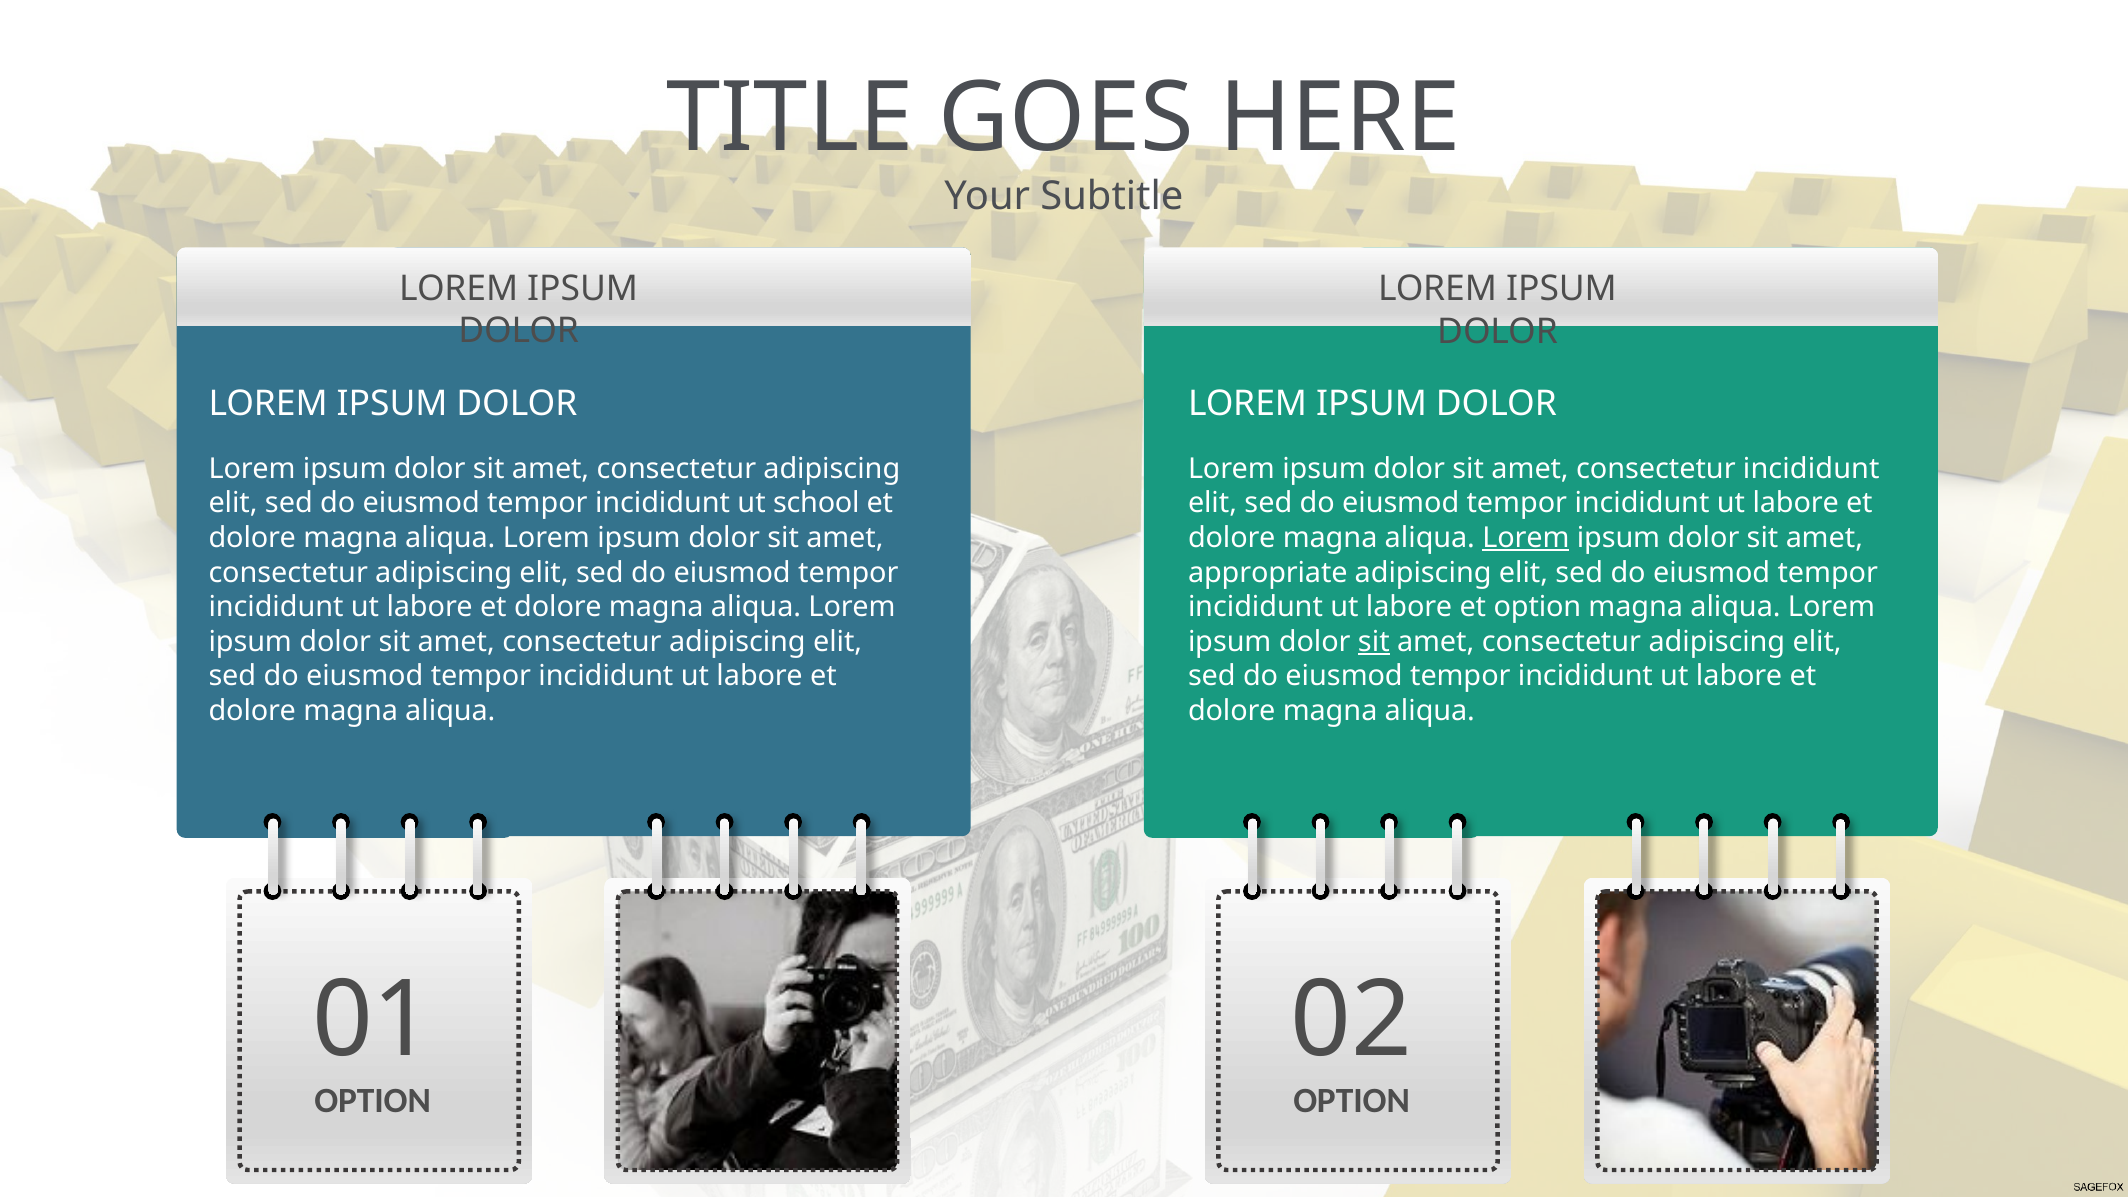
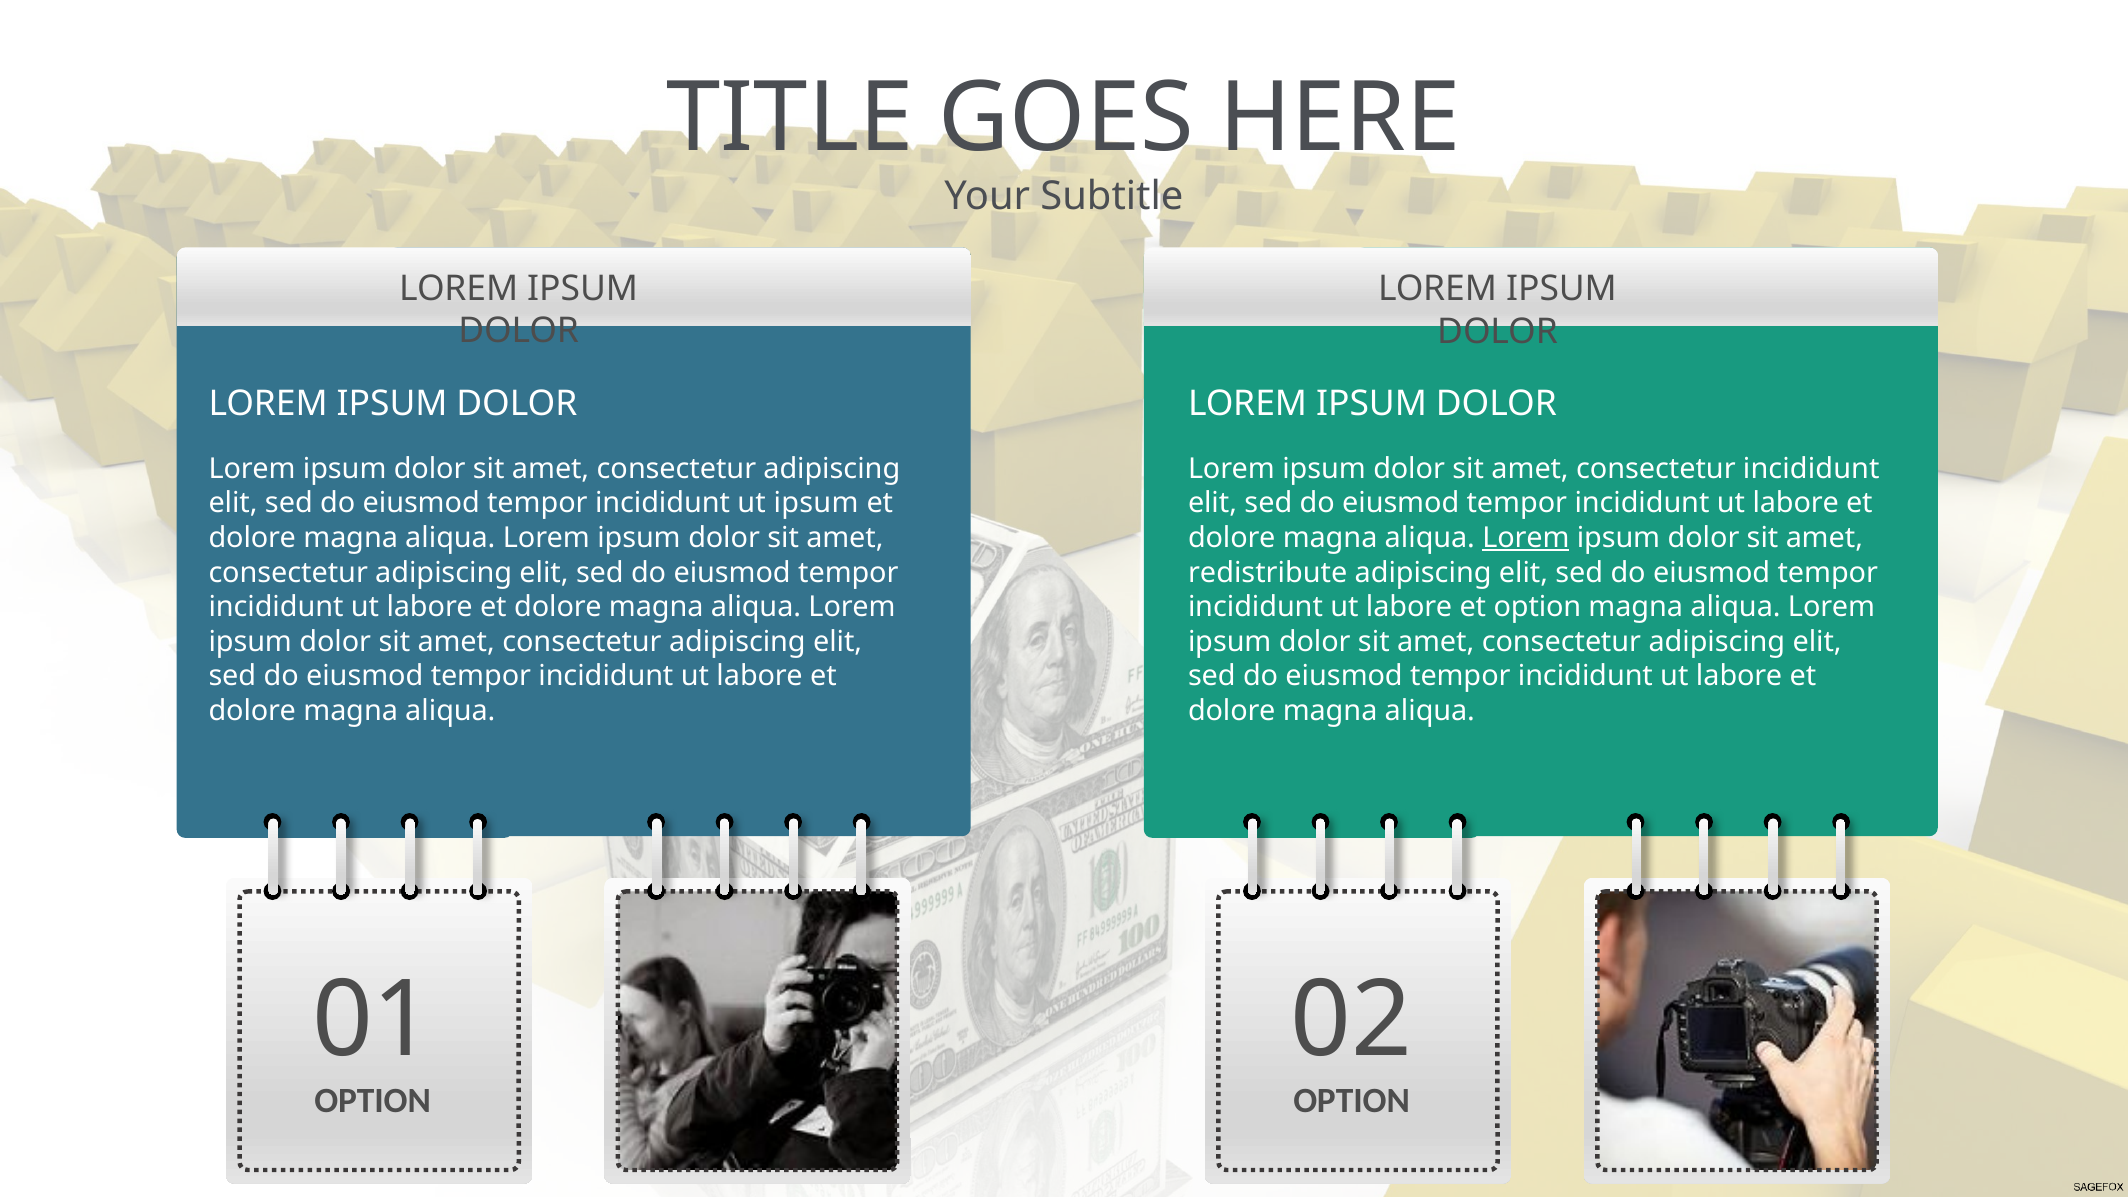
ut school: school -> ipsum
appropriate: appropriate -> redistribute
sit at (1374, 642) underline: present -> none
